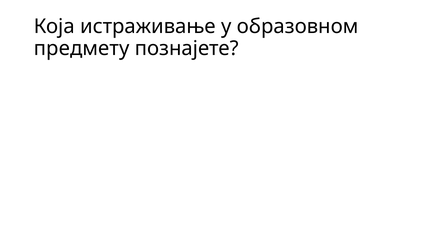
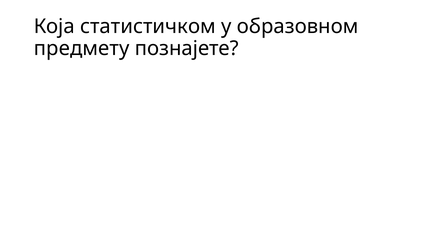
истраживање: истраживање -> статистичком
